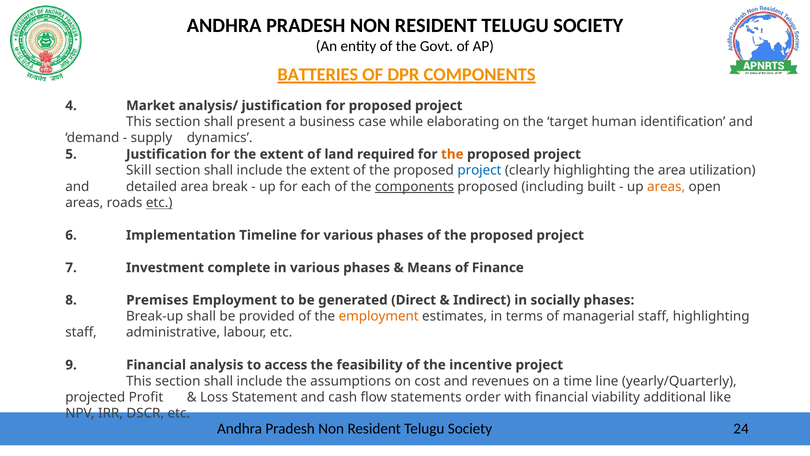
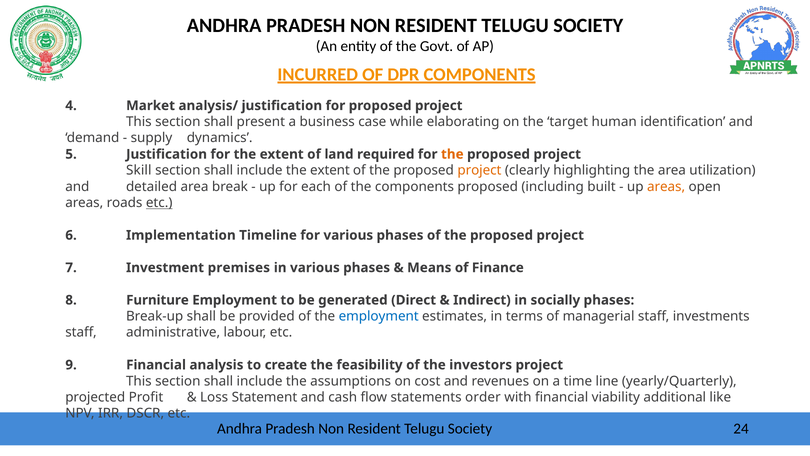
BATTERIES: BATTERIES -> INCURRED
project at (479, 170) colour: blue -> orange
components at (414, 187) underline: present -> none
complete: complete -> premises
Premises: Premises -> Furniture
employment at (379, 316) colour: orange -> blue
staff highlighting: highlighting -> investments
access: access -> create
incentive: incentive -> investors
